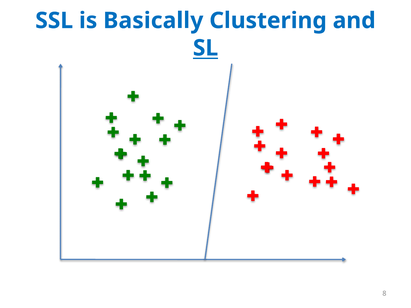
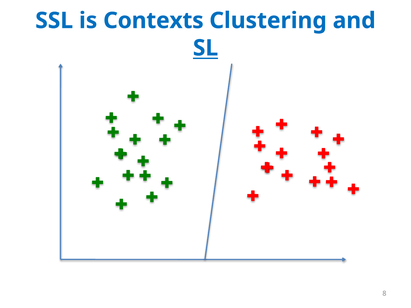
Basically: Basically -> Contexts
